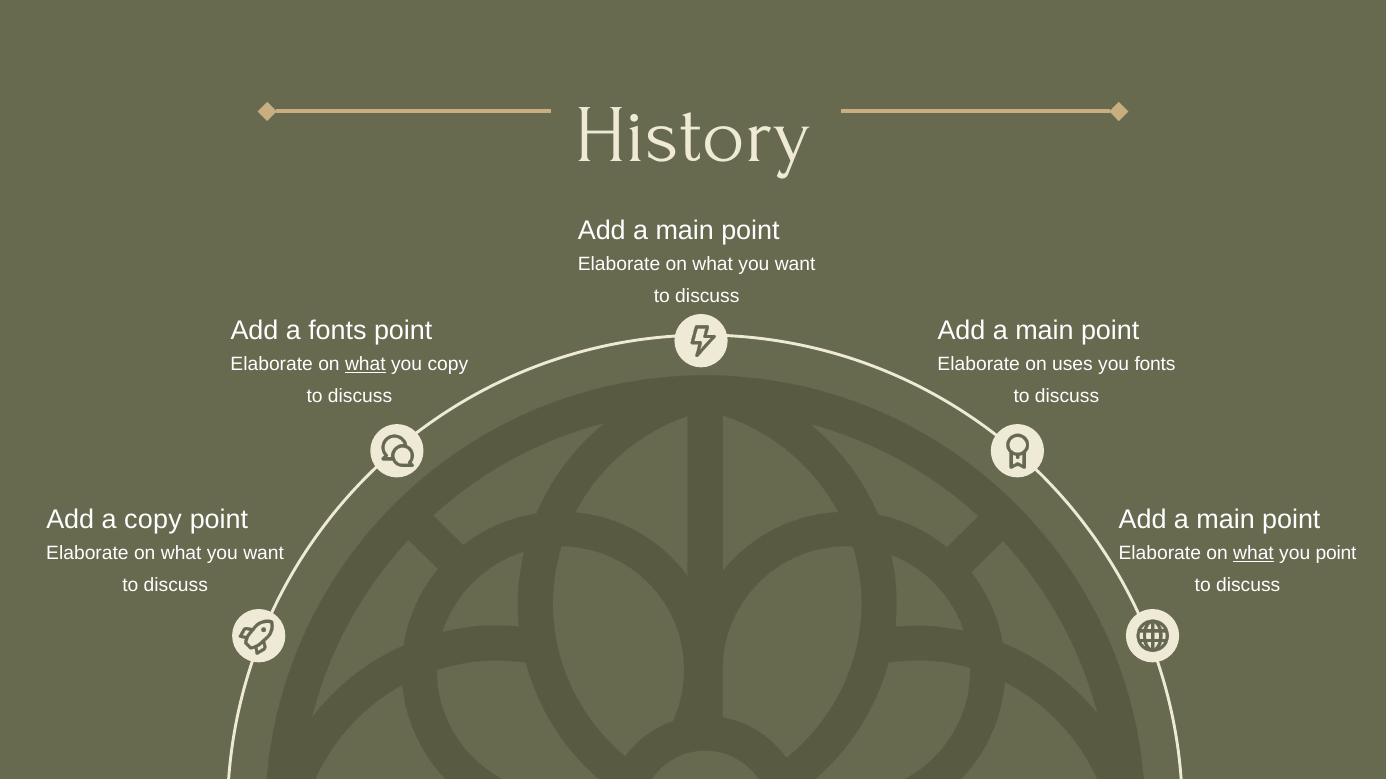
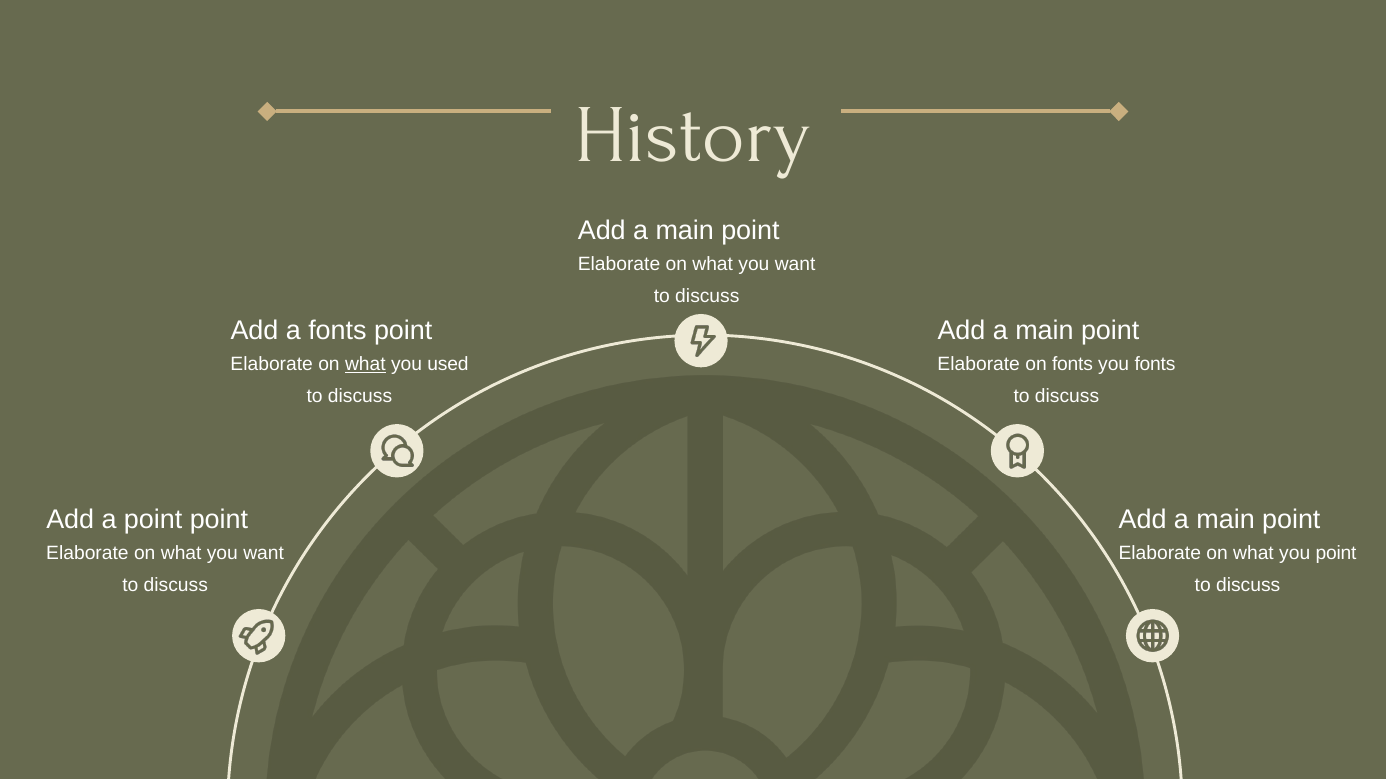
you copy: copy -> used
on uses: uses -> fonts
a copy: copy -> point
what at (1253, 554) underline: present -> none
